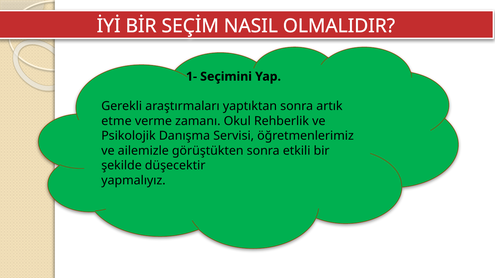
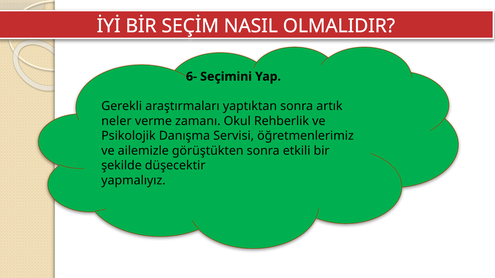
1-: 1- -> 6-
etme: etme -> neler
